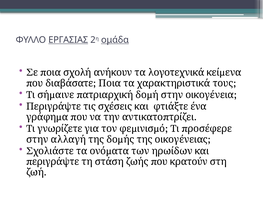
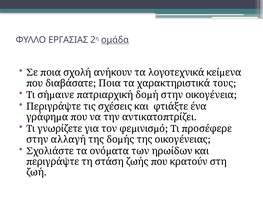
ΕΡΓΑΣΙΑΣ underline: present -> none
